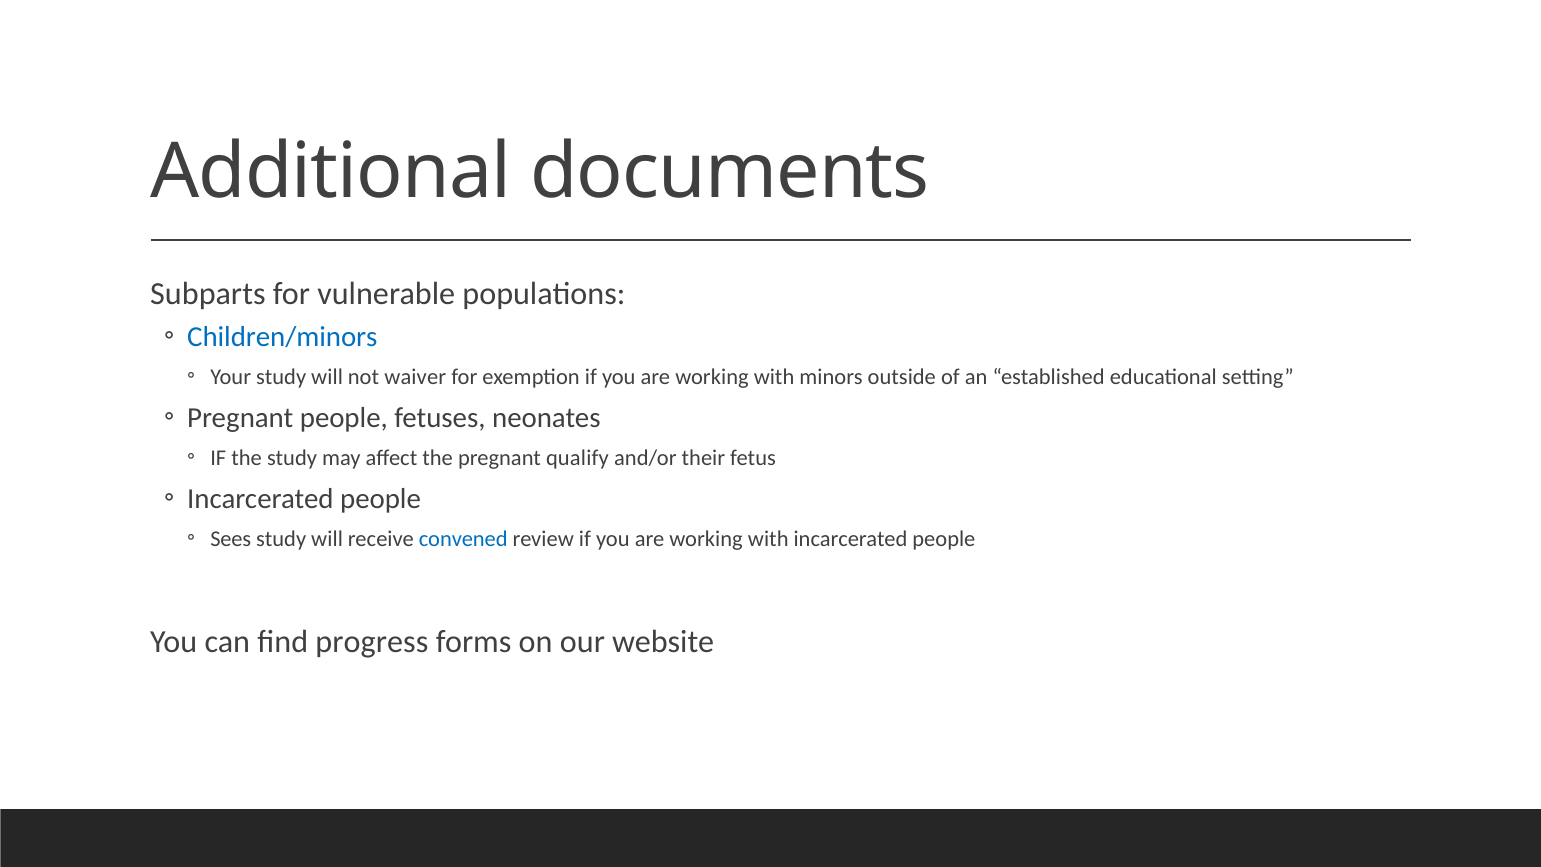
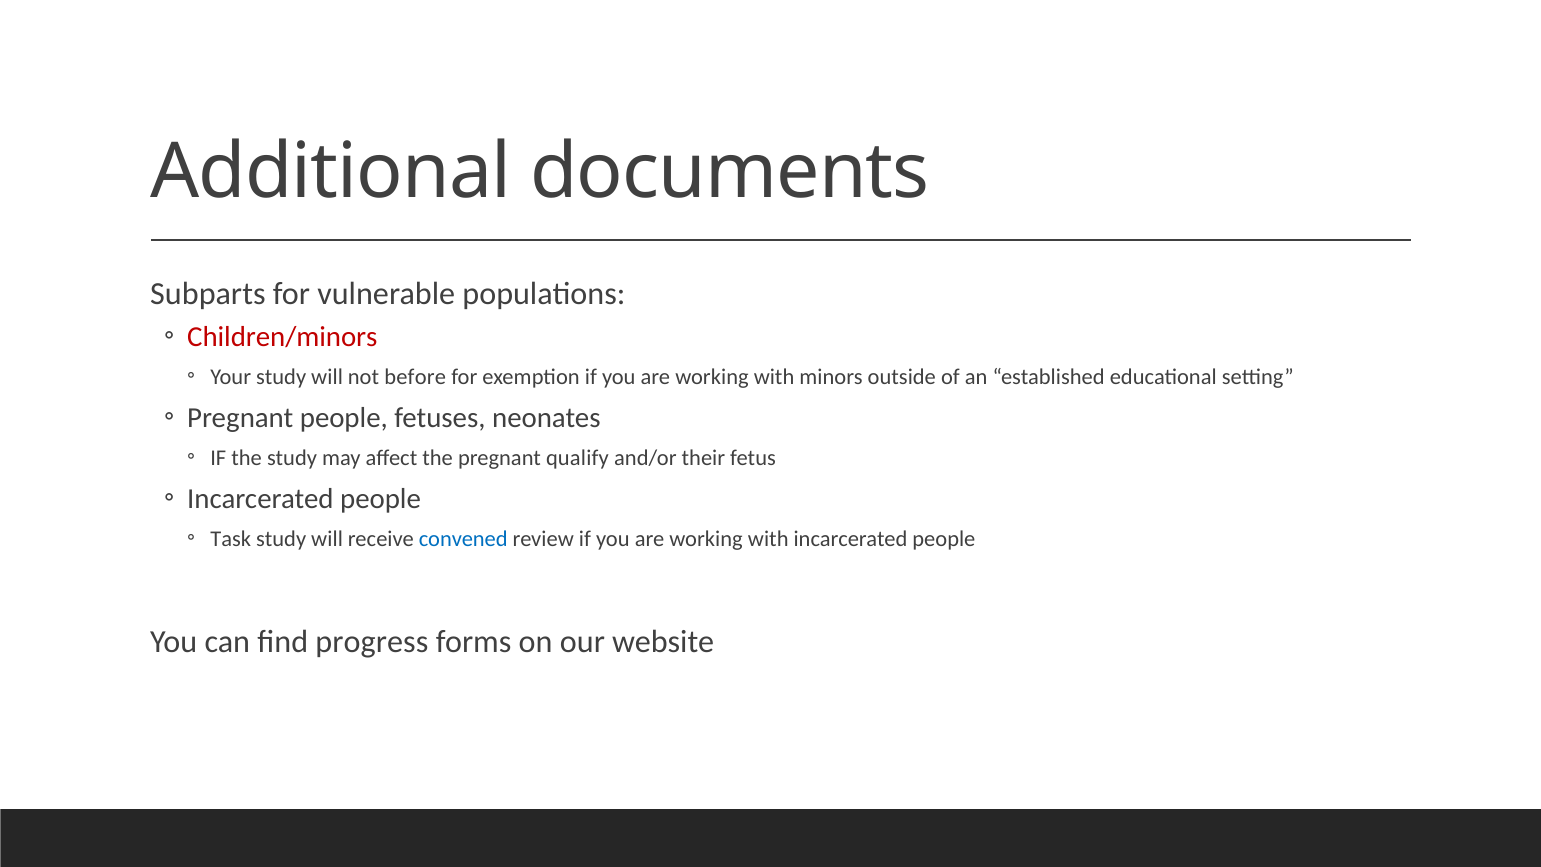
Children/minors colour: blue -> red
waiver: waiver -> before
Sees: Sees -> Task
